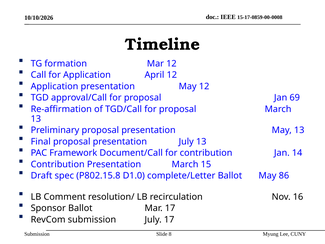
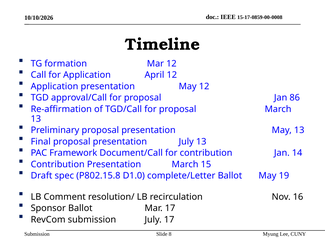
69: 69 -> 86
86: 86 -> 19
